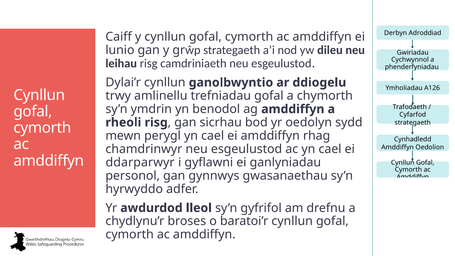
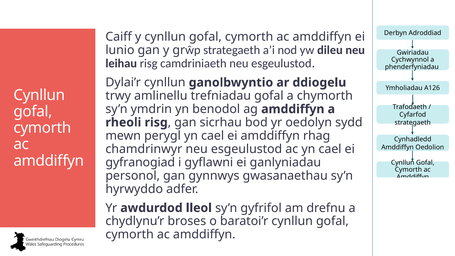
ddarparwyr: ddarparwyr -> gyfranogiad
